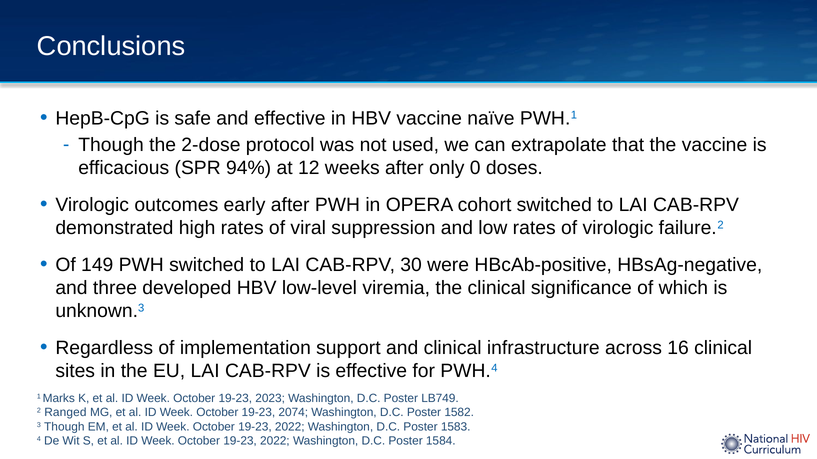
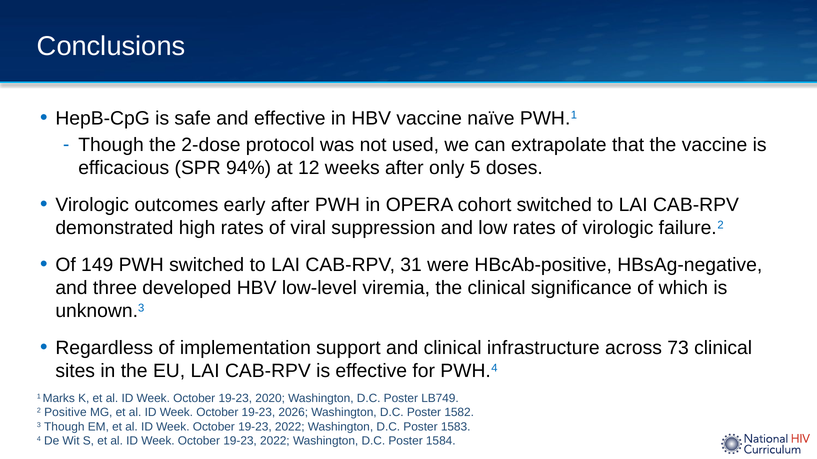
0: 0 -> 5
30: 30 -> 31
16: 16 -> 73
2023: 2023 -> 2020
Ranged: Ranged -> Positive
2074: 2074 -> 2026
